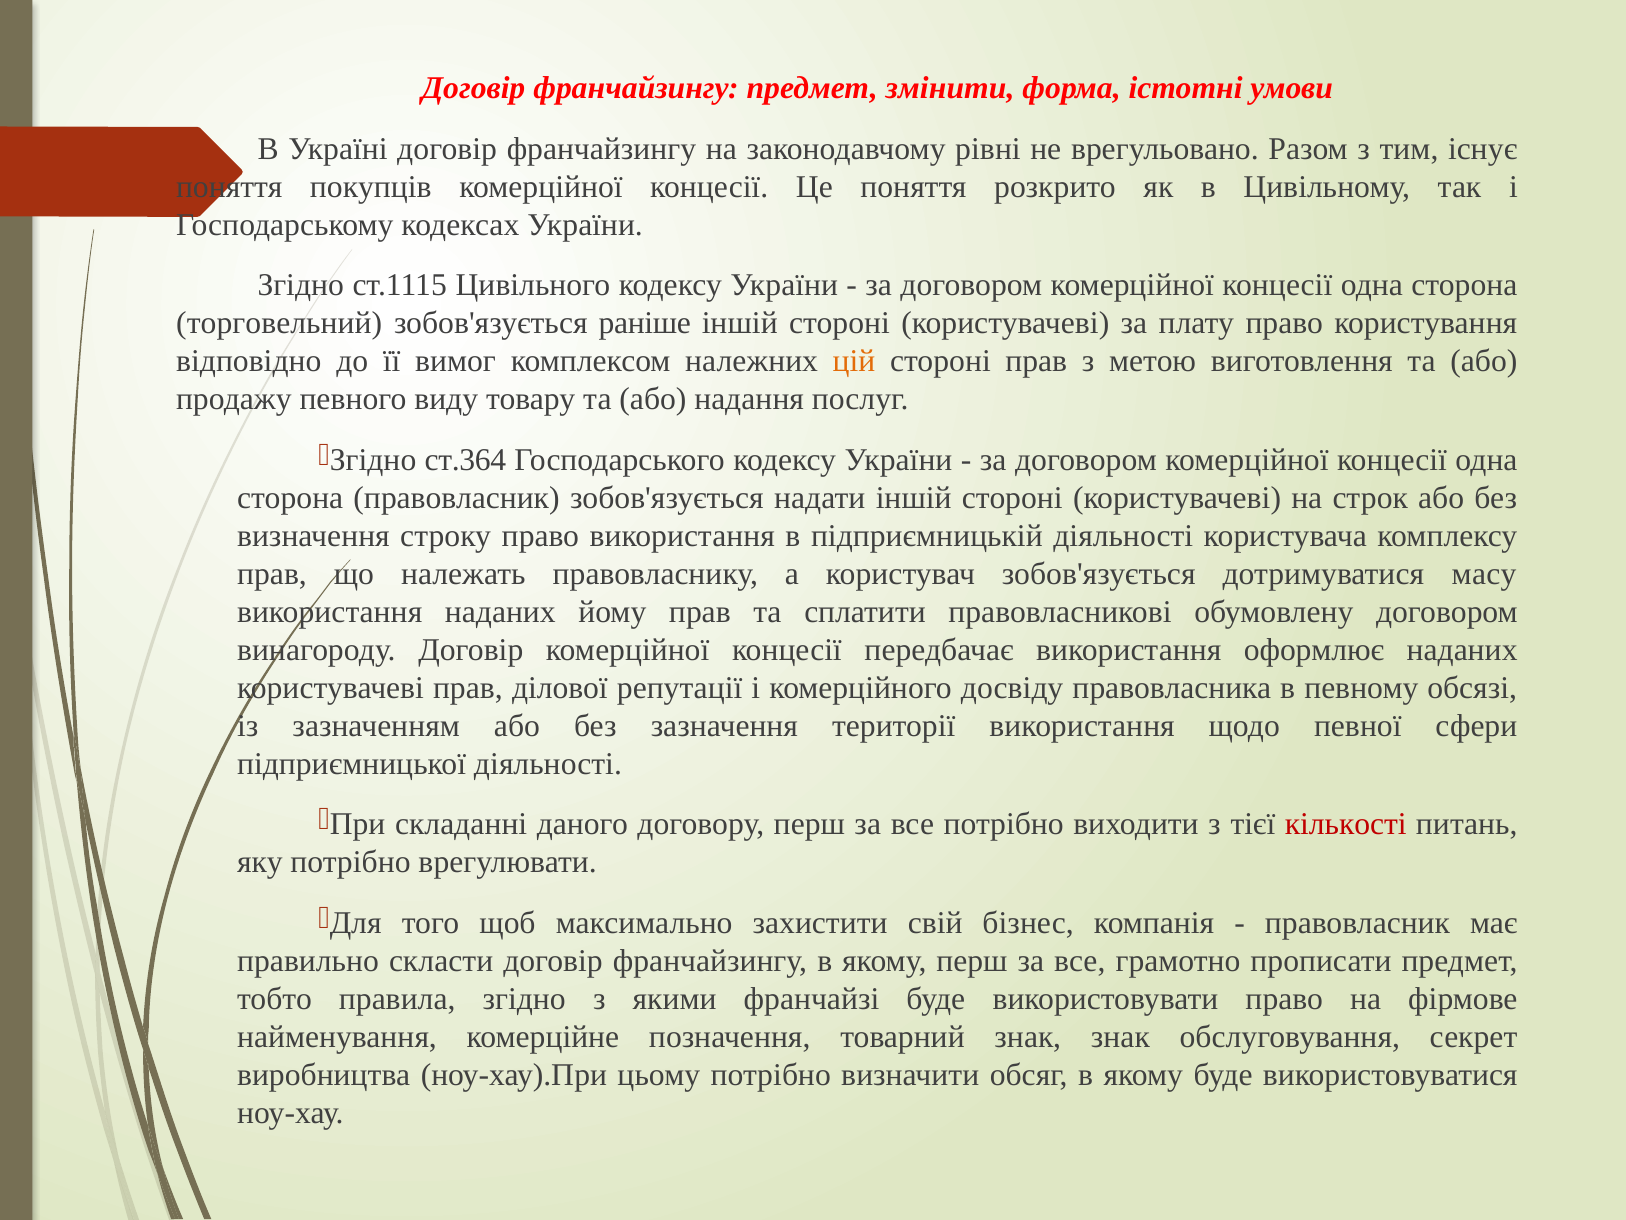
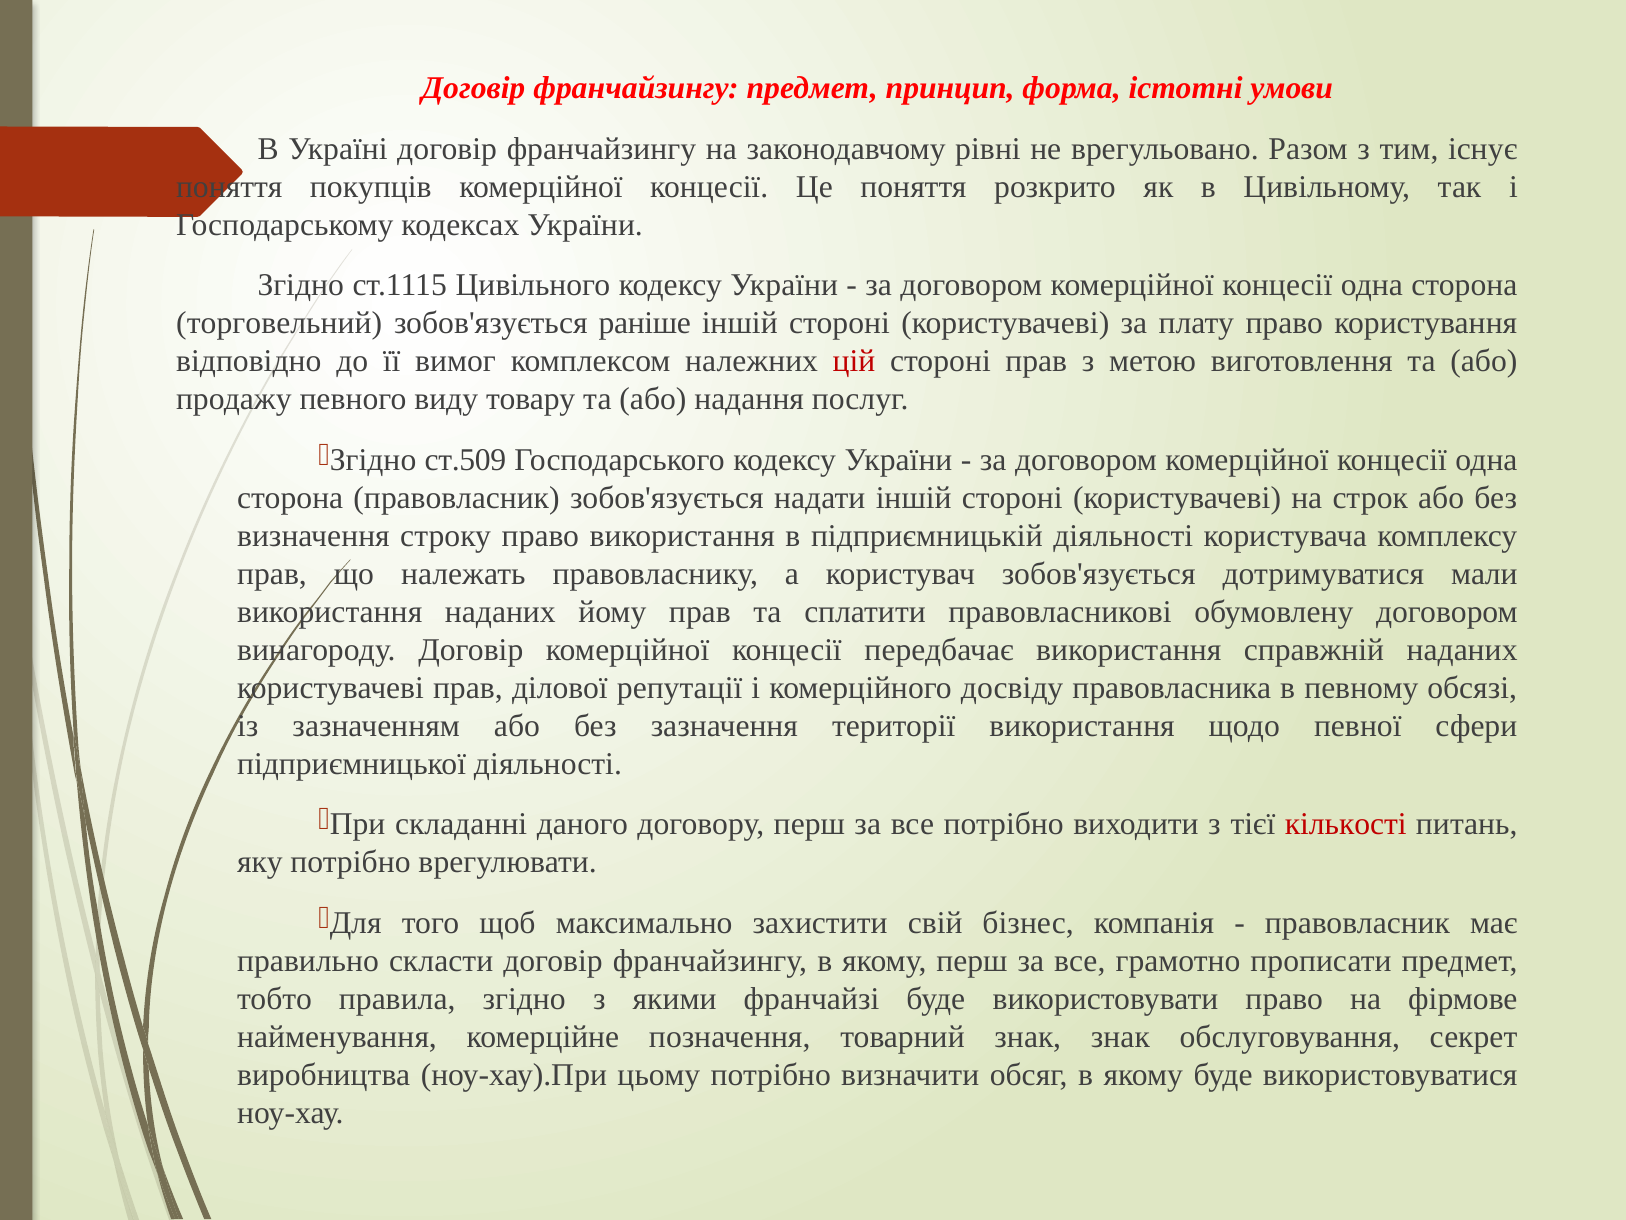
змінити: змінити -> принцип
цій colour: orange -> red
ст.364: ст.364 -> ст.509
масу: масу -> мали
оформлює: оформлює -> справжній
